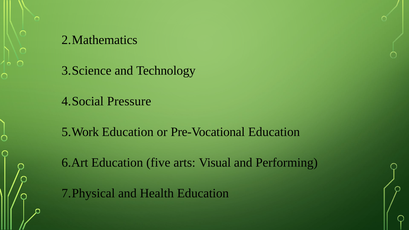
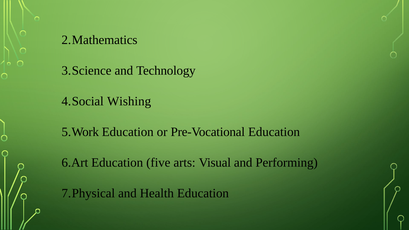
Pressure: Pressure -> Wishing
